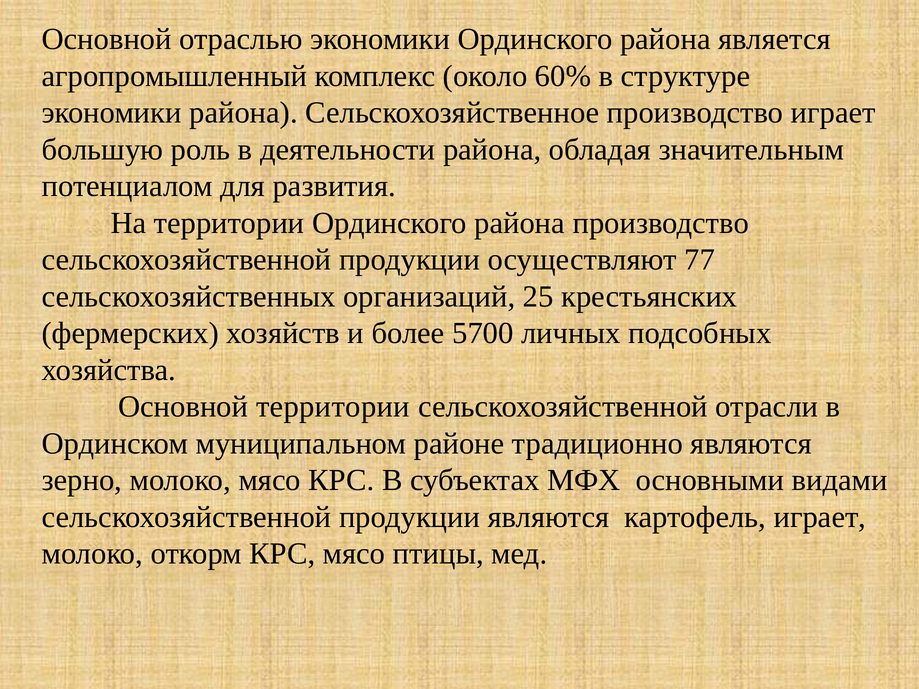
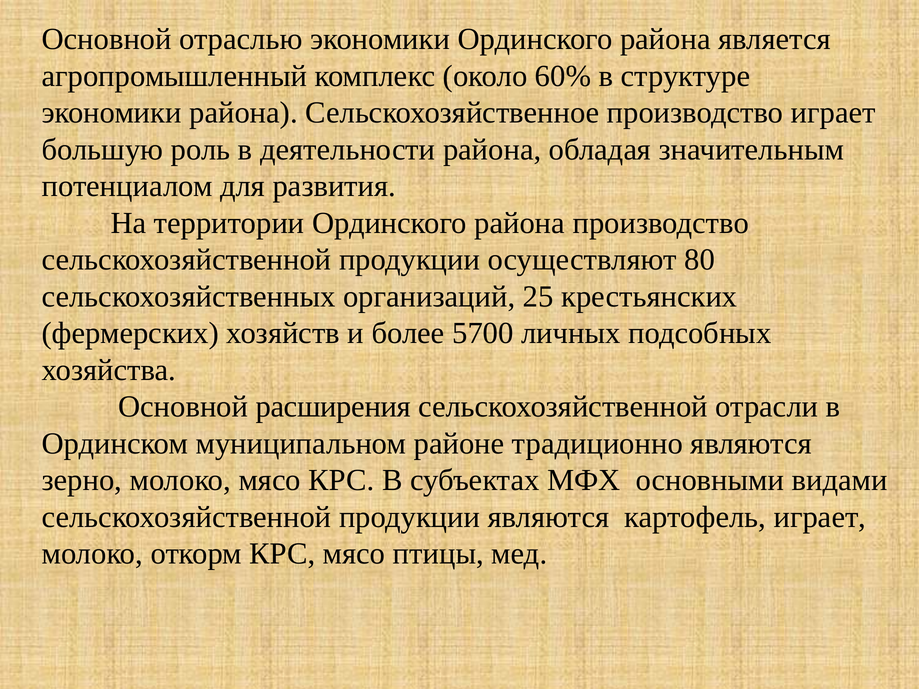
77: 77 -> 80
Основной территории: территории -> расширения
